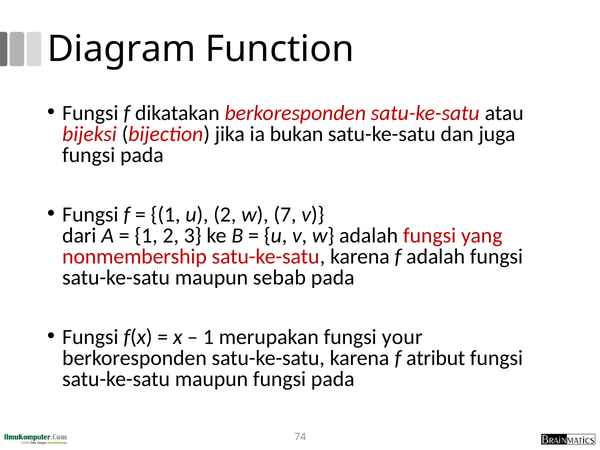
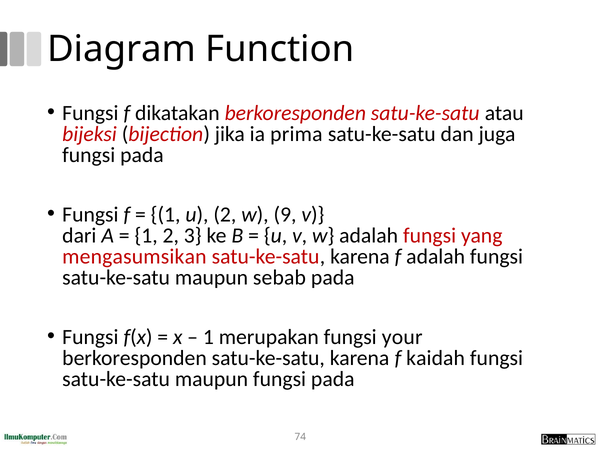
bukan: bukan -> prima
7: 7 -> 9
nonmembership: nonmembership -> mengasumsikan
atribut: atribut -> kaidah
